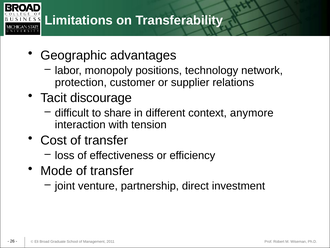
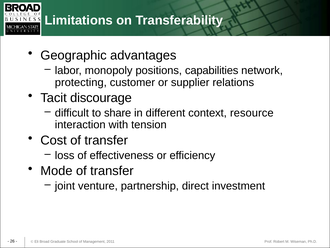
technology: technology -> capabilities
protection: protection -> protecting
anymore: anymore -> resource
